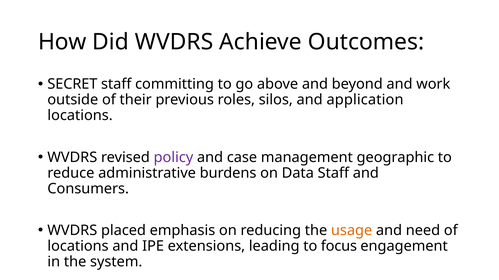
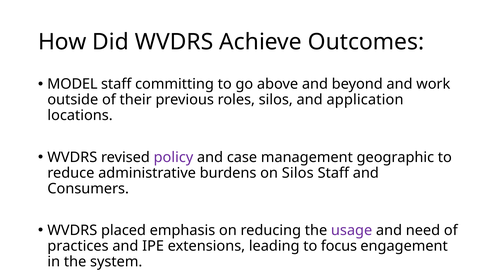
SECRET: SECRET -> MODEL
on Data: Data -> Silos
usage colour: orange -> purple
locations at (78, 247): locations -> practices
